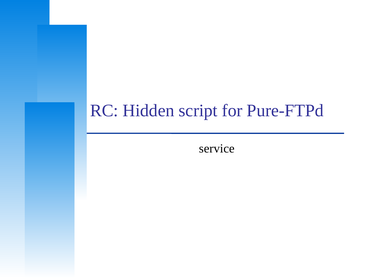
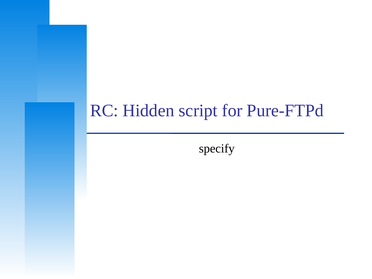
service: service -> specify
